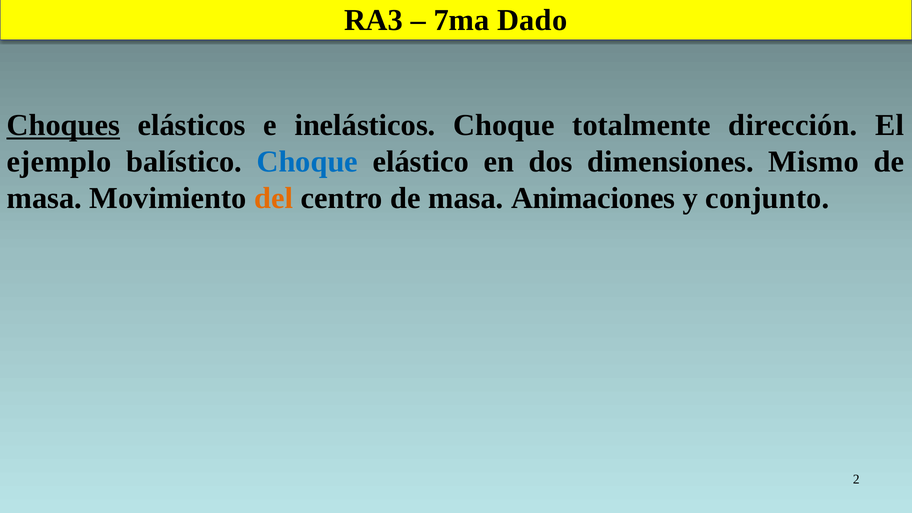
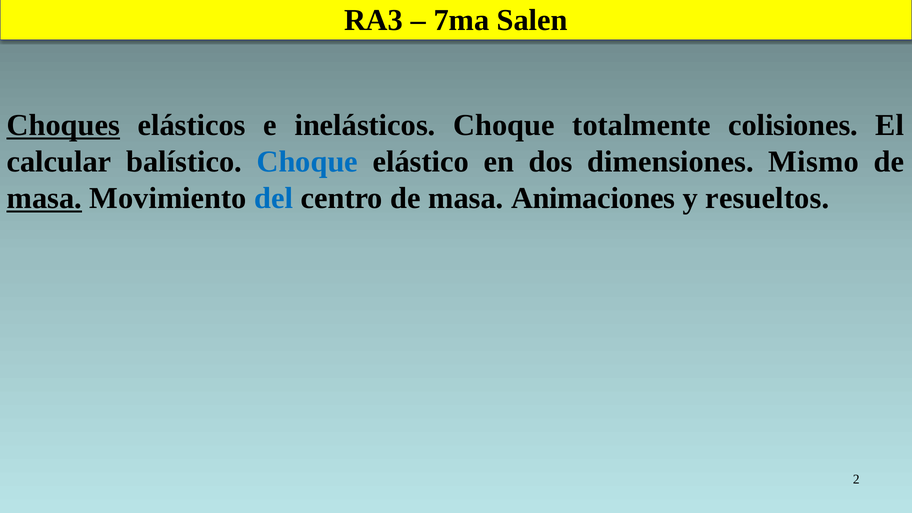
Dado: Dado -> Salen
dirección: dirección -> colisiones
ejemplo: ejemplo -> calcular
masa at (44, 198) underline: none -> present
del colour: orange -> blue
conjunto: conjunto -> resueltos
